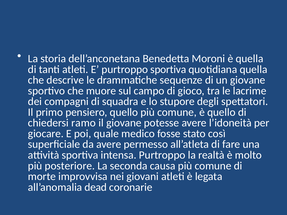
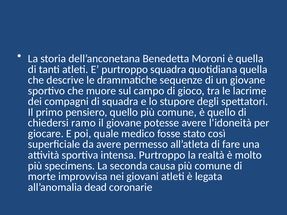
purtroppo sportiva: sportiva -> squadra
posteriore: posteriore -> specimens
